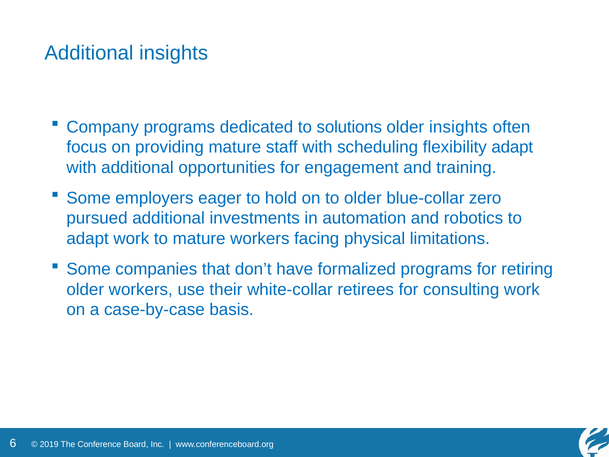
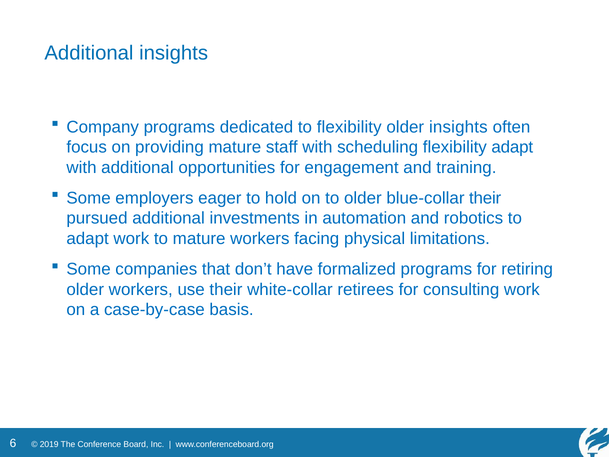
to solutions: solutions -> flexibility
blue-collar zero: zero -> their
